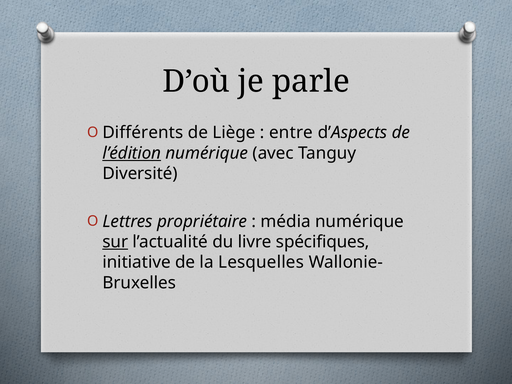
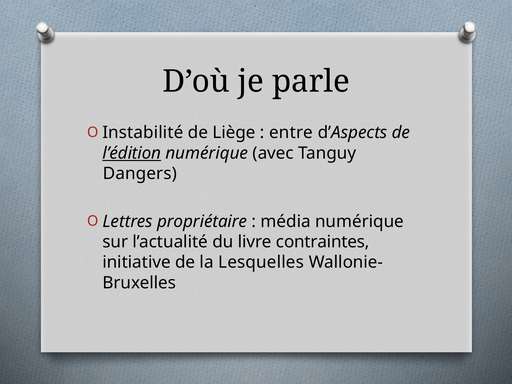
Différents: Différents -> Instabilité
Diversité: Diversité -> Dangers
sur underline: present -> none
spécifiques: spécifiques -> contraintes
